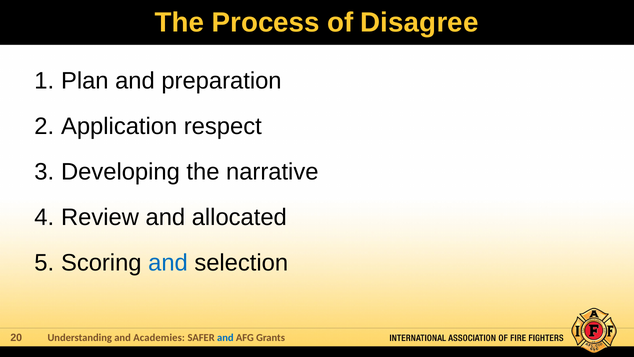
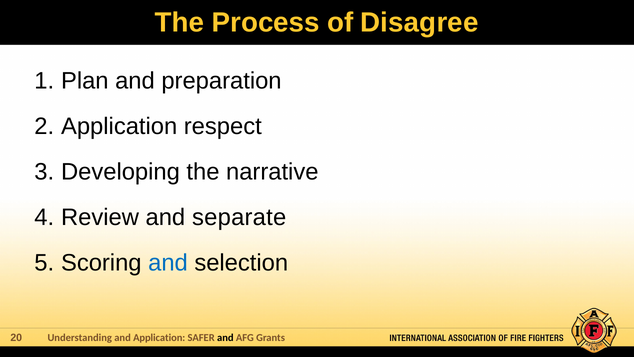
allocated: allocated -> separate
and Academies: Academies -> Application
and at (225, 338) colour: blue -> black
